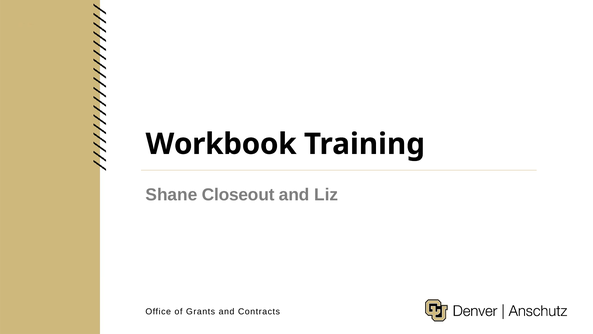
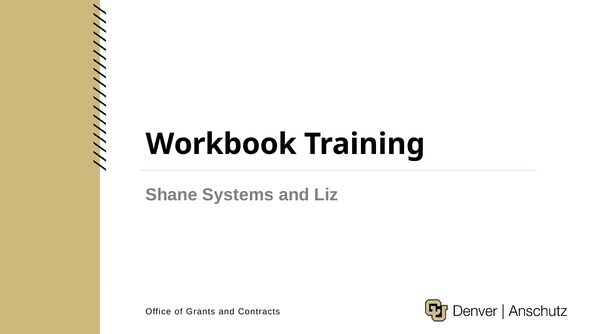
Closeout: Closeout -> Systems
